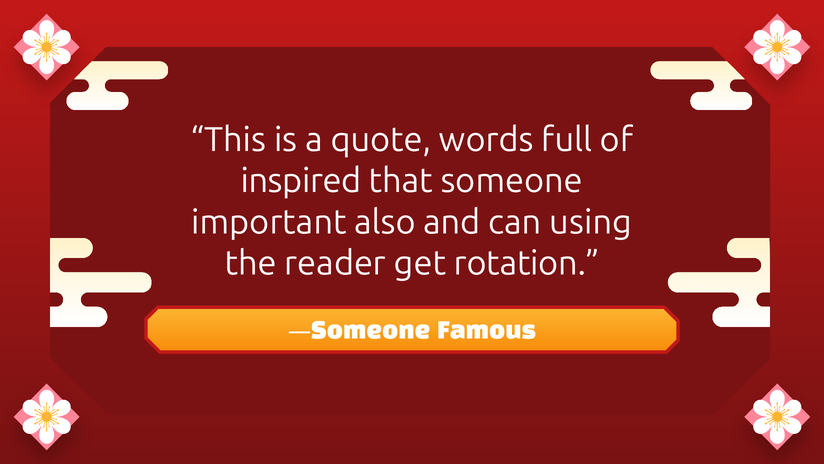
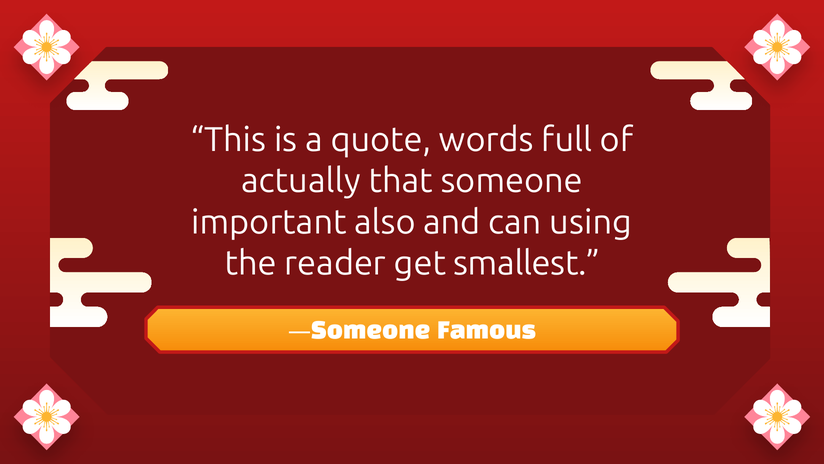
inspired: inspired -> actually
rotation: rotation -> smallest
